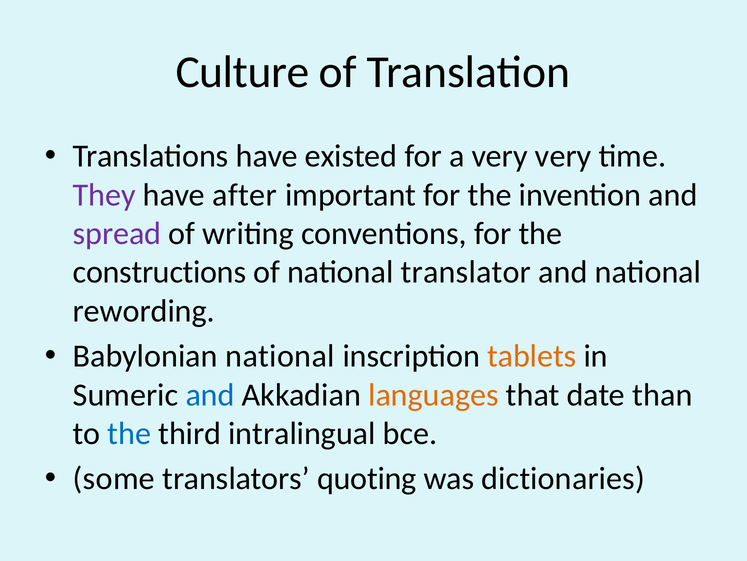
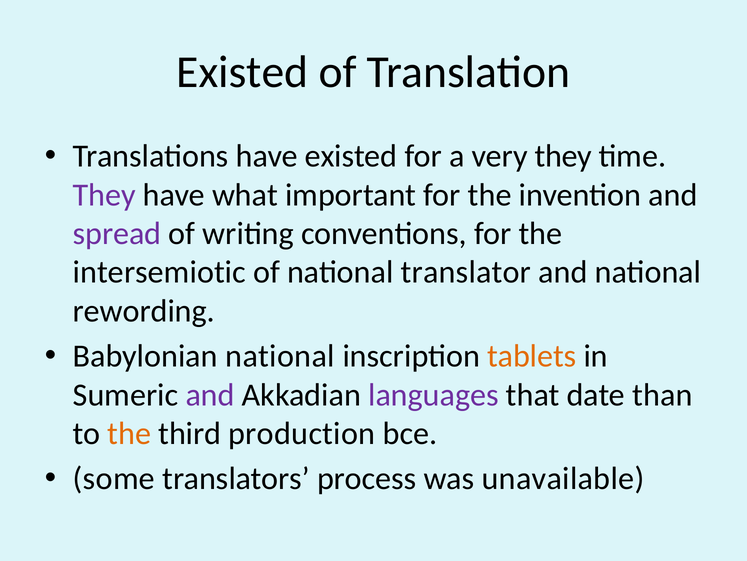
Culture at (242, 72): Culture -> Existed
very very: very -> they
after: after -> what
constructions: constructions -> intersemiotic
and at (210, 394) colour: blue -> purple
languages colour: orange -> purple
the at (129, 433) colour: blue -> orange
intralingual: intralingual -> production
quoting: quoting -> process
dictionaries: dictionaries -> unavailable
